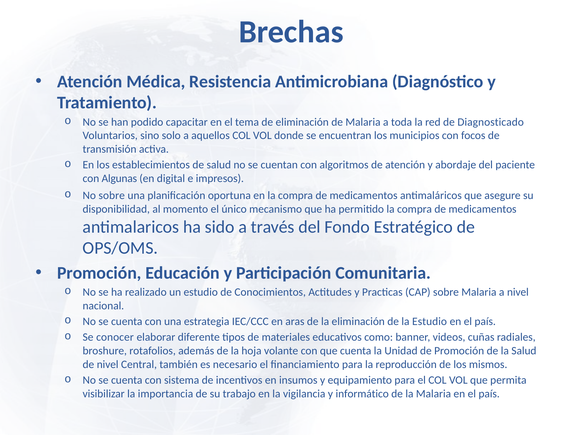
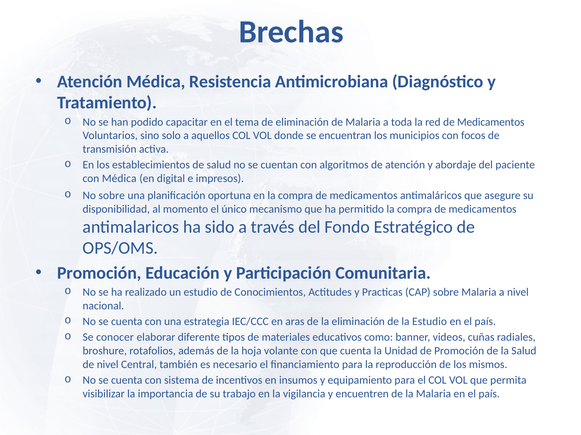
red de Diagnosticado: Diagnosticado -> Medicamentos
con Algunas: Algunas -> Médica
informático: informático -> encuentren
